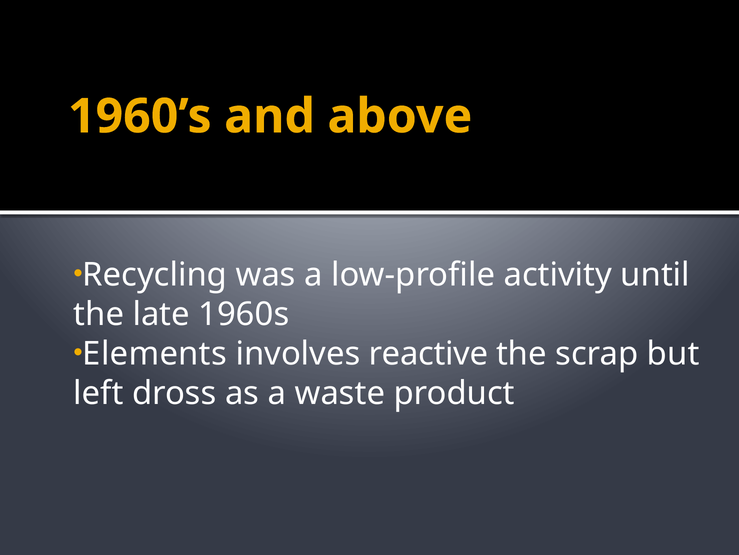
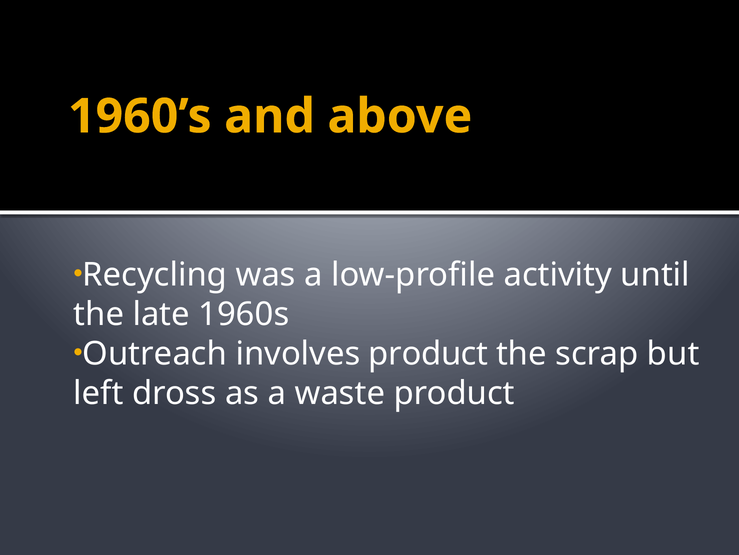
Elements: Elements -> Outreach
involves reactive: reactive -> product
